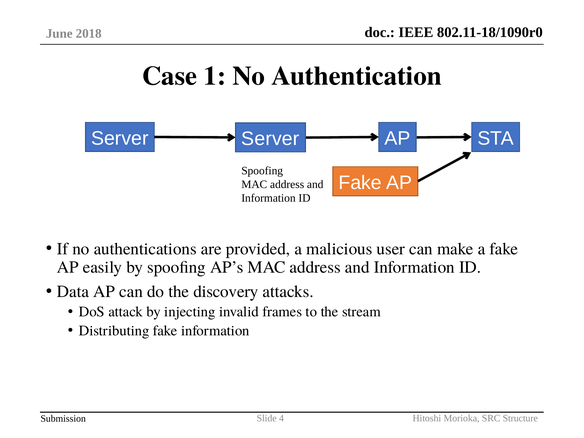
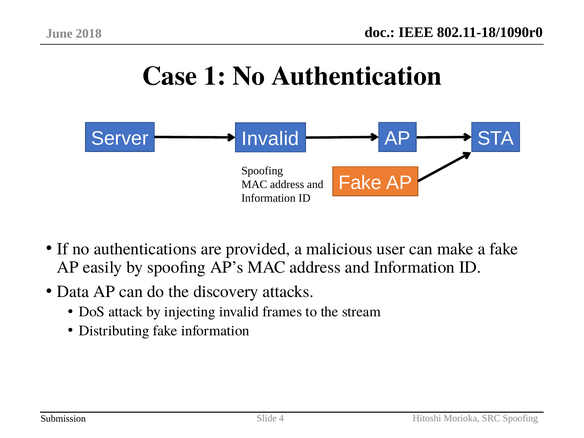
Server Server: Server -> Invalid
SRC Structure: Structure -> Spoofing
